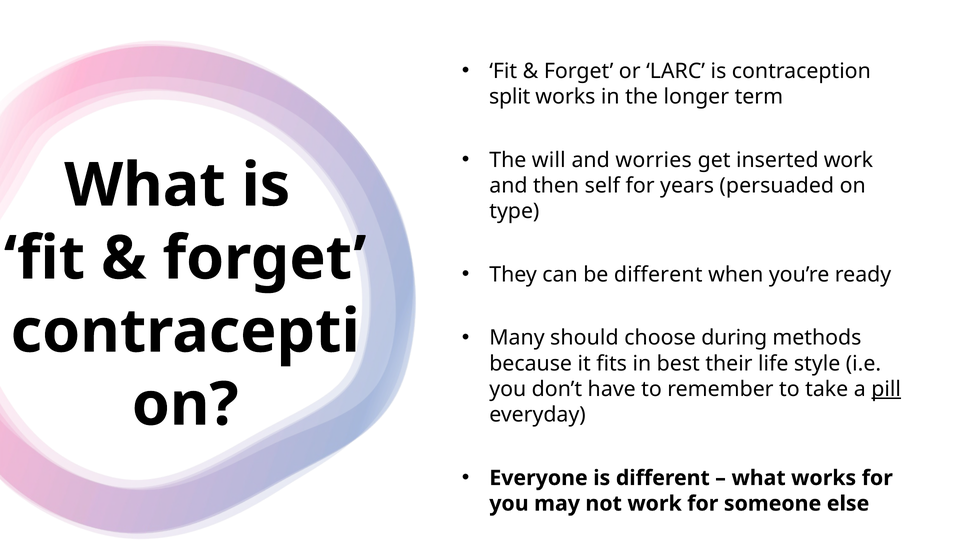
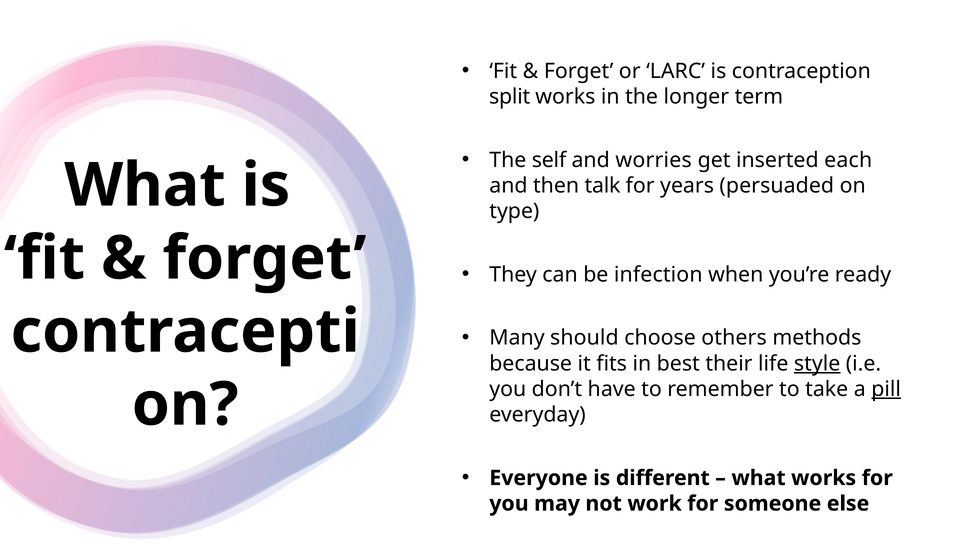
will: will -> self
inserted work: work -> each
self: self -> talk
be different: different -> infection
during: during -> others
style underline: none -> present
